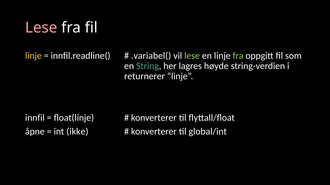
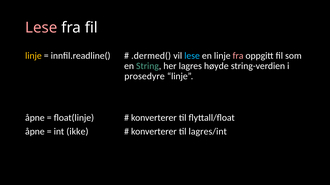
.variabel(: .variabel( -> .dermed(
lese at (192, 56) colour: light green -> light blue
fra at (238, 56) colour: light green -> pink
returnerer: returnerer -> prosedyre
innfil at (35, 118): innfil -> åpne
global/int: global/int -> lagres/int
